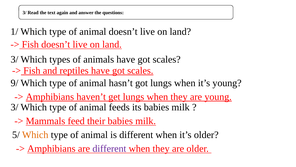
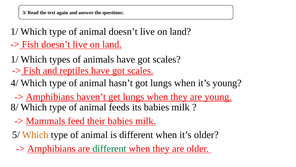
3/ at (14, 59): 3/ -> 1/
9/: 9/ -> 4/
3/ at (14, 107): 3/ -> 8/
different at (109, 148) colour: purple -> green
